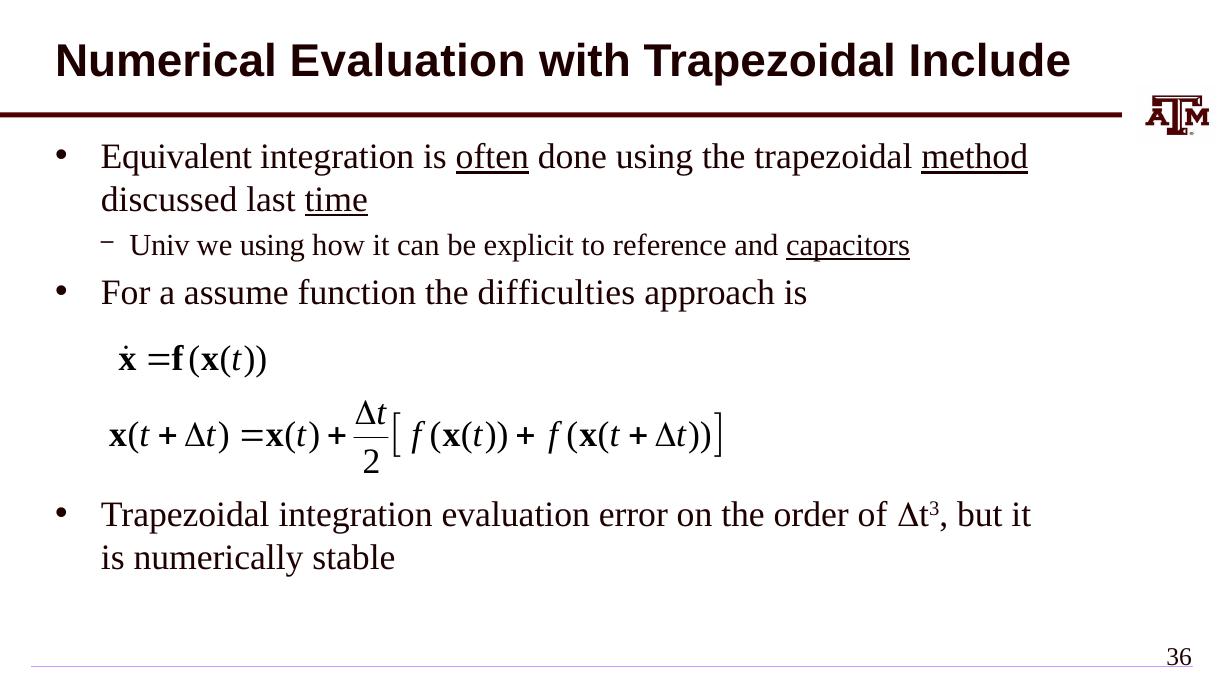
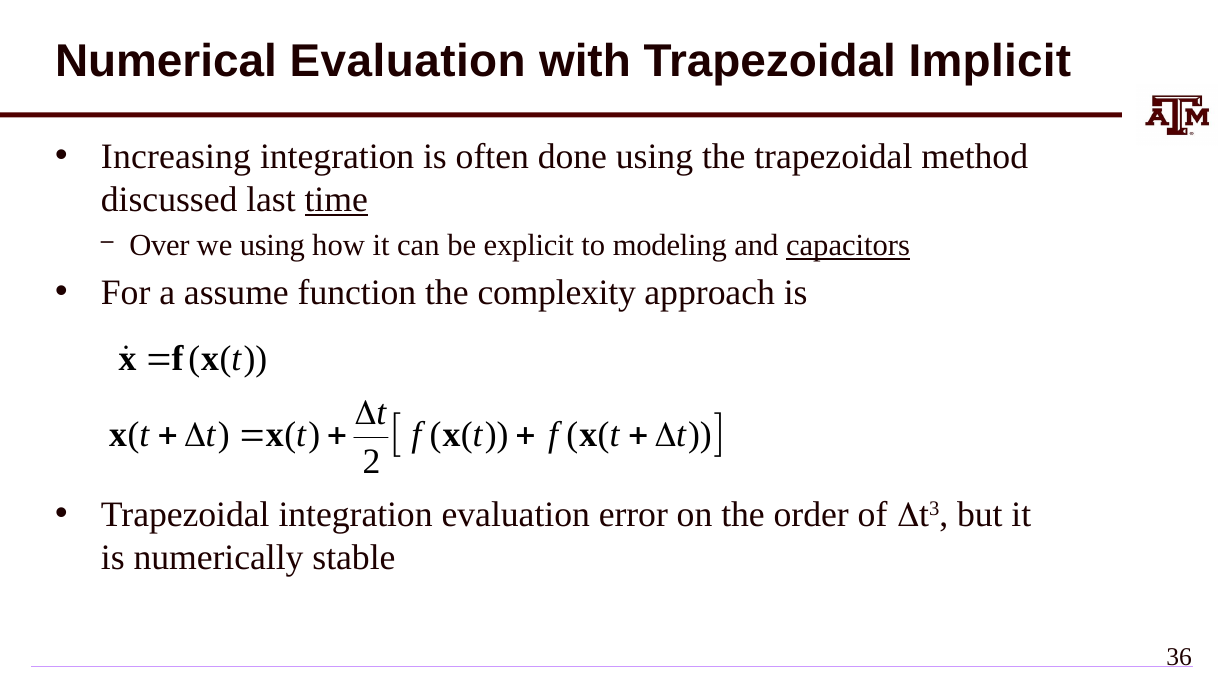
Include: Include -> Implicit
Equivalent: Equivalent -> Increasing
often underline: present -> none
method underline: present -> none
Univ: Univ -> Over
reference: reference -> modeling
difficulties: difficulties -> complexity
